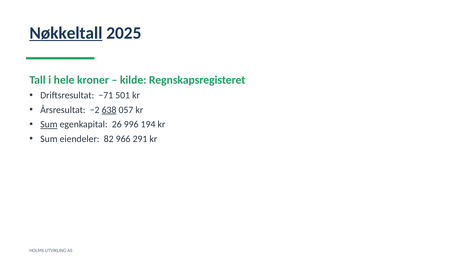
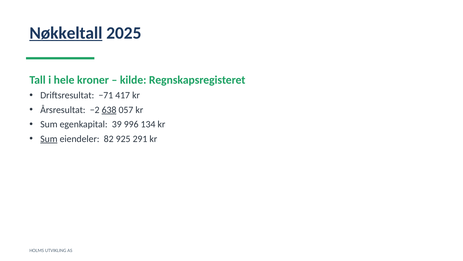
501: 501 -> 417
Sum at (49, 124) underline: present -> none
26: 26 -> 39
194: 194 -> 134
Sum at (49, 139) underline: none -> present
966: 966 -> 925
